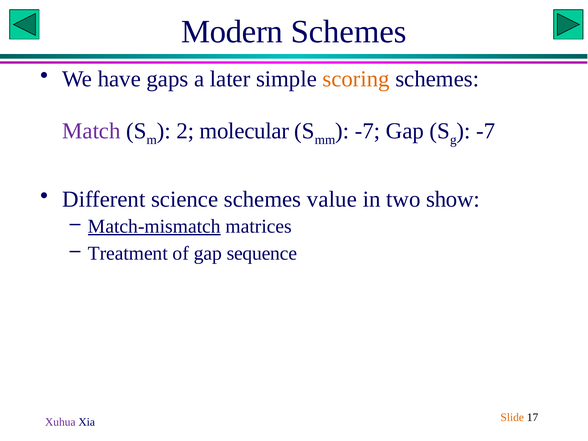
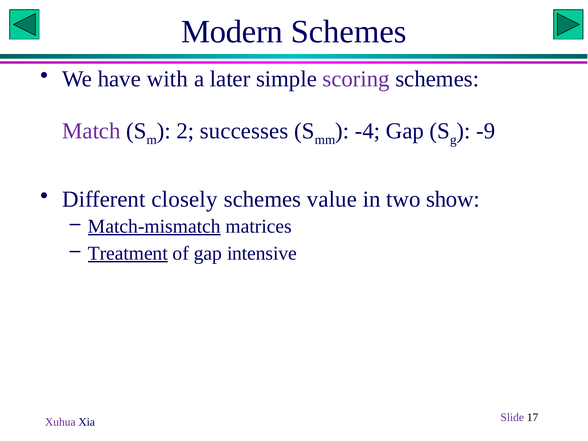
gaps: gaps -> with
scoring colour: orange -> purple
molecular: molecular -> successes
-7 at (368, 131): -7 -> -4
-7 at (486, 131): -7 -> -9
science: science -> closely
Treatment underline: none -> present
sequence: sequence -> intensive
Slide colour: orange -> purple
